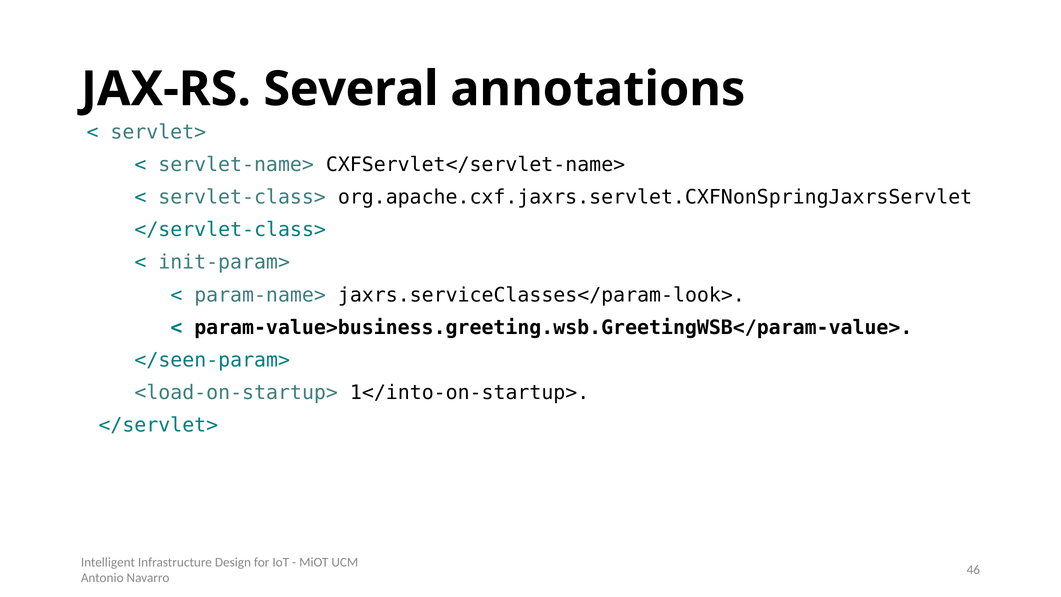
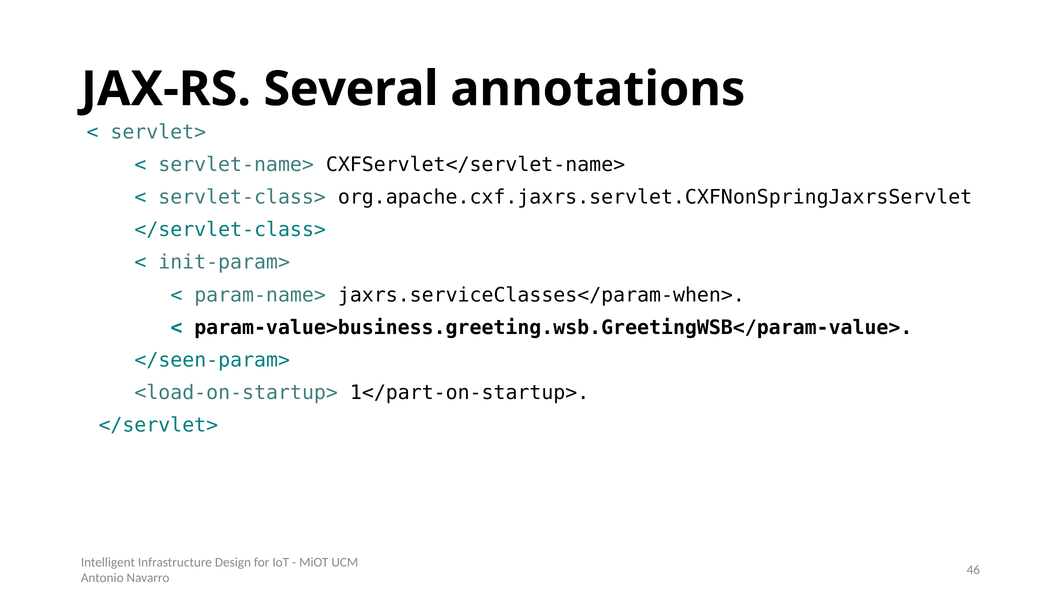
jaxrs.serviceClasses</param-look>: jaxrs.serviceClasses</param-look> -> jaxrs.serviceClasses</param-when>
1</into-on-startup>: 1</into-on-startup> -> 1</part-on-startup>
